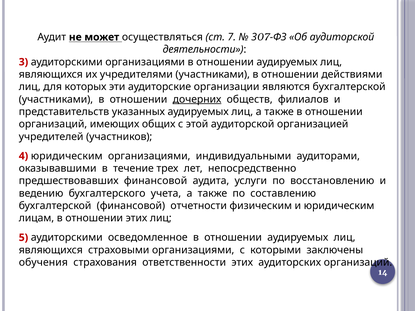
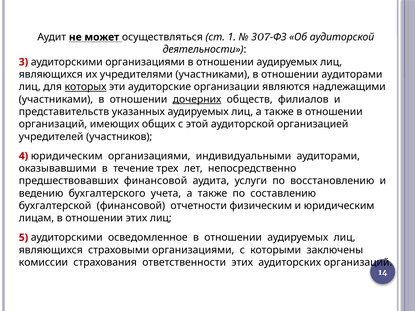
7: 7 -> 1
отношении действиями: действиями -> аудиторами
которых underline: none -> present
являются бухгалтерской: бухгалтерской -> надлежащими
обучения: обучения -> комиссии
